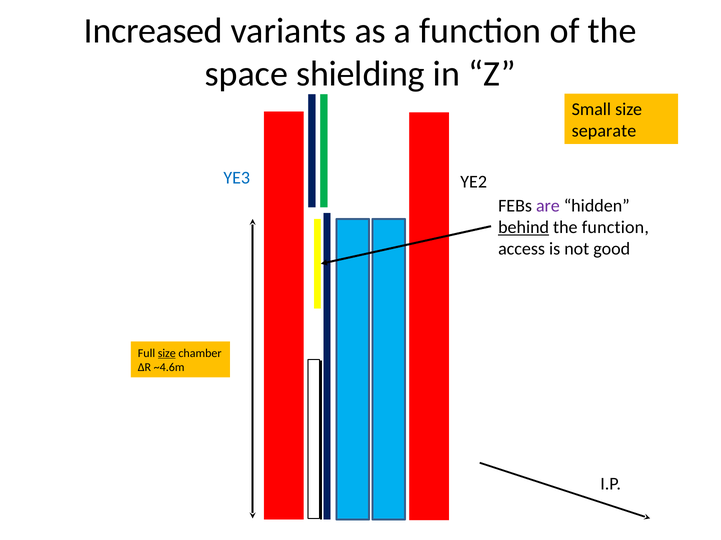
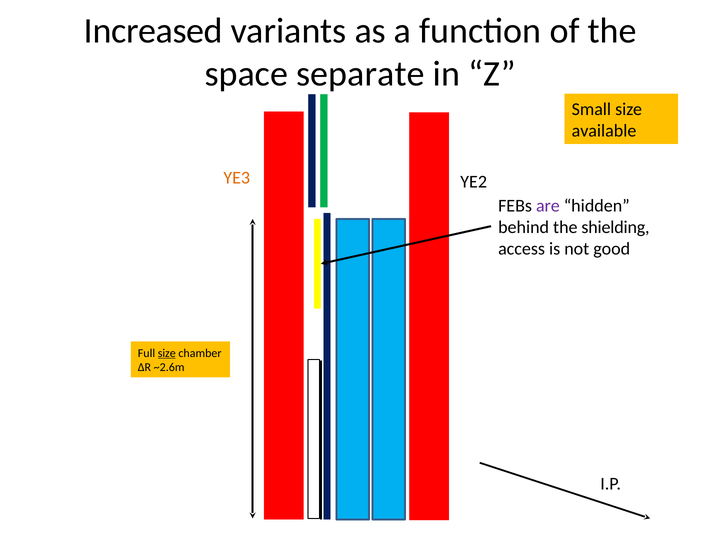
shielding: shielding -> separate
separate: separate -> available
YE3 colour: blue -> orange
behind underline: present -> none
the function: function -> shielding
~4.6m: ~4.6m -> ~2.6m
